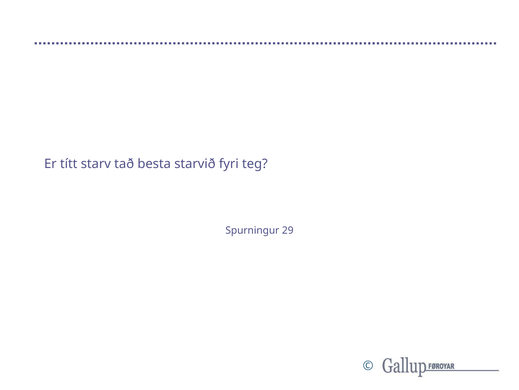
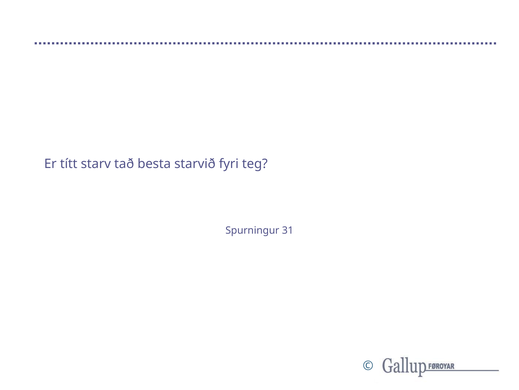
29: 29 -> 31
